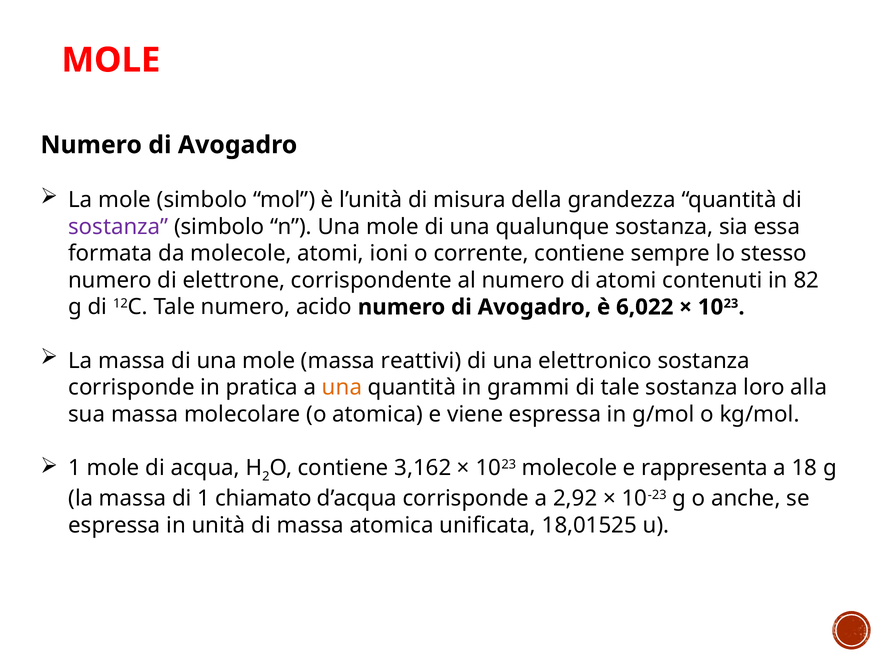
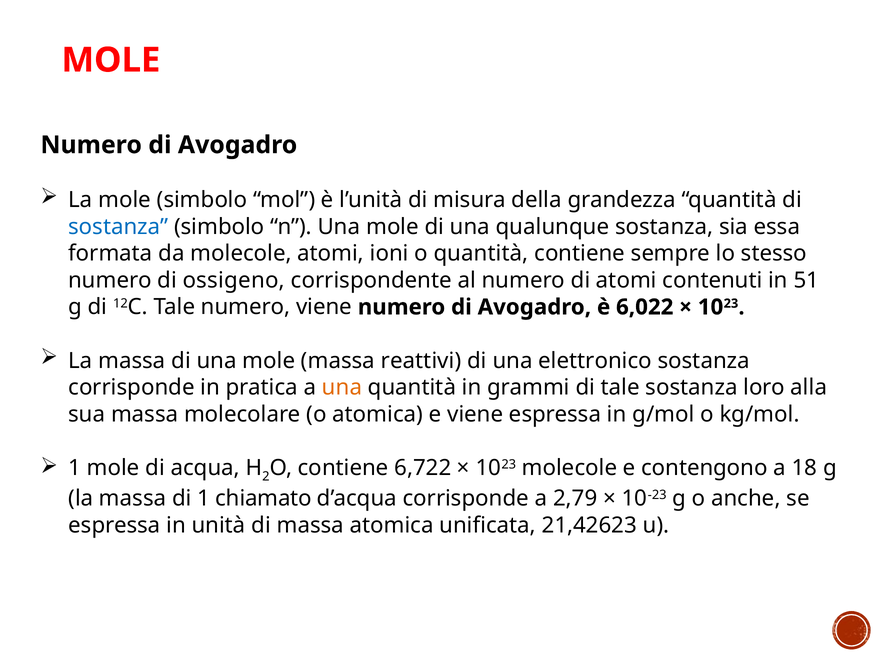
sostanza at (118, 227) colour: purple -> blue
o corrente: corrente -> quantità
elettrone: elettrone -> ossigeno
82: 82 -> 51
numero acido: acido -> viene
3,162: 3,162 -> 6,722
rappresenta: rappresenta -> contengono
2,92: 2,92 -> 2,79
18,01525: 18,01525 -> 21,42623
